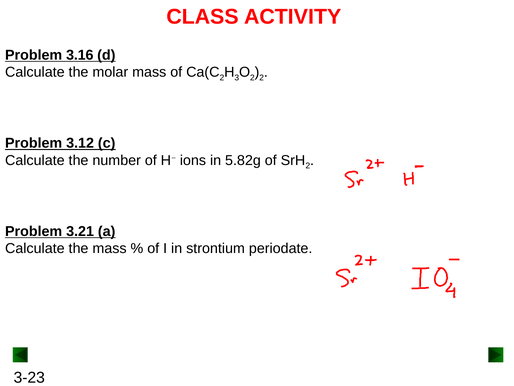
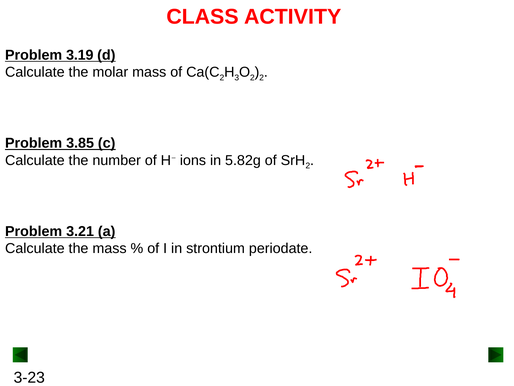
3.16: 3.16 -> 3.19
3.12: 3.12 -> 3.85
